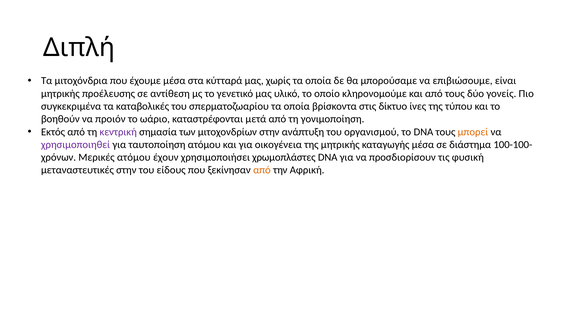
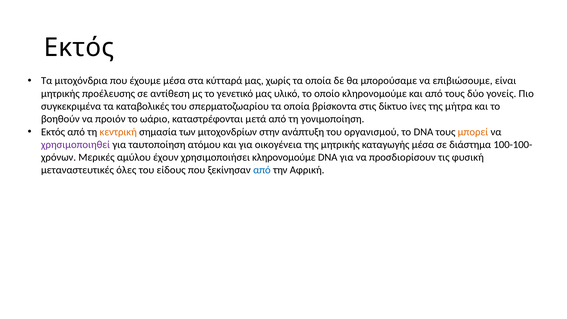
Διπλή at (79, 48): Διπλή -> Εκτός
τύπου: τύπου -> μήτρα
κεντρική colour: purple -> orange
Μερικές ατόμου: ατόμου -> αμύλου
χρησιμοποιήσει χρωμοπλάστες: χρωμοπλάστες -> κληρονομούμε
μεταναστευτικές στην: στην -> όλες
από at (262, 170) colour: orange -> blue
